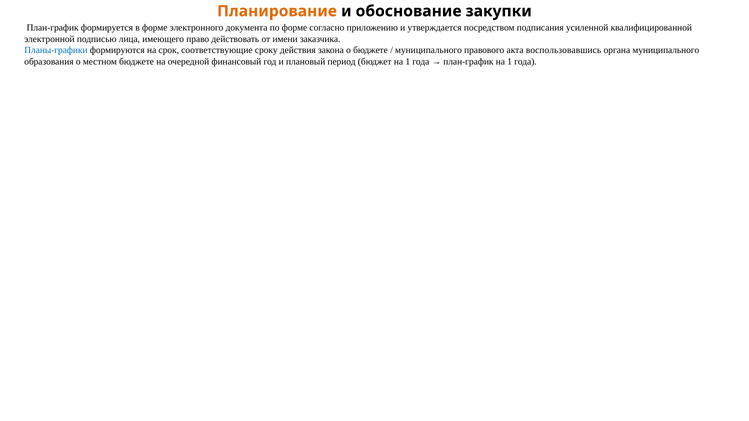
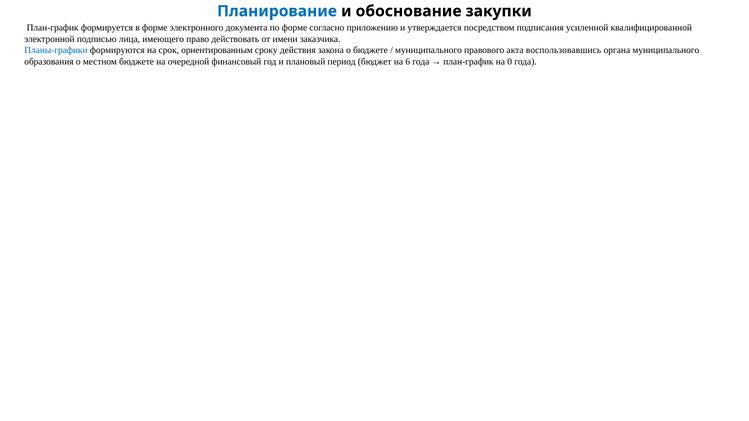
Планирование colour: orange -> blue
соответствующие: соответствующие -> ориентированным
бюджет на 1: 1 -> 6
план-график на 1: 1 -> 0
